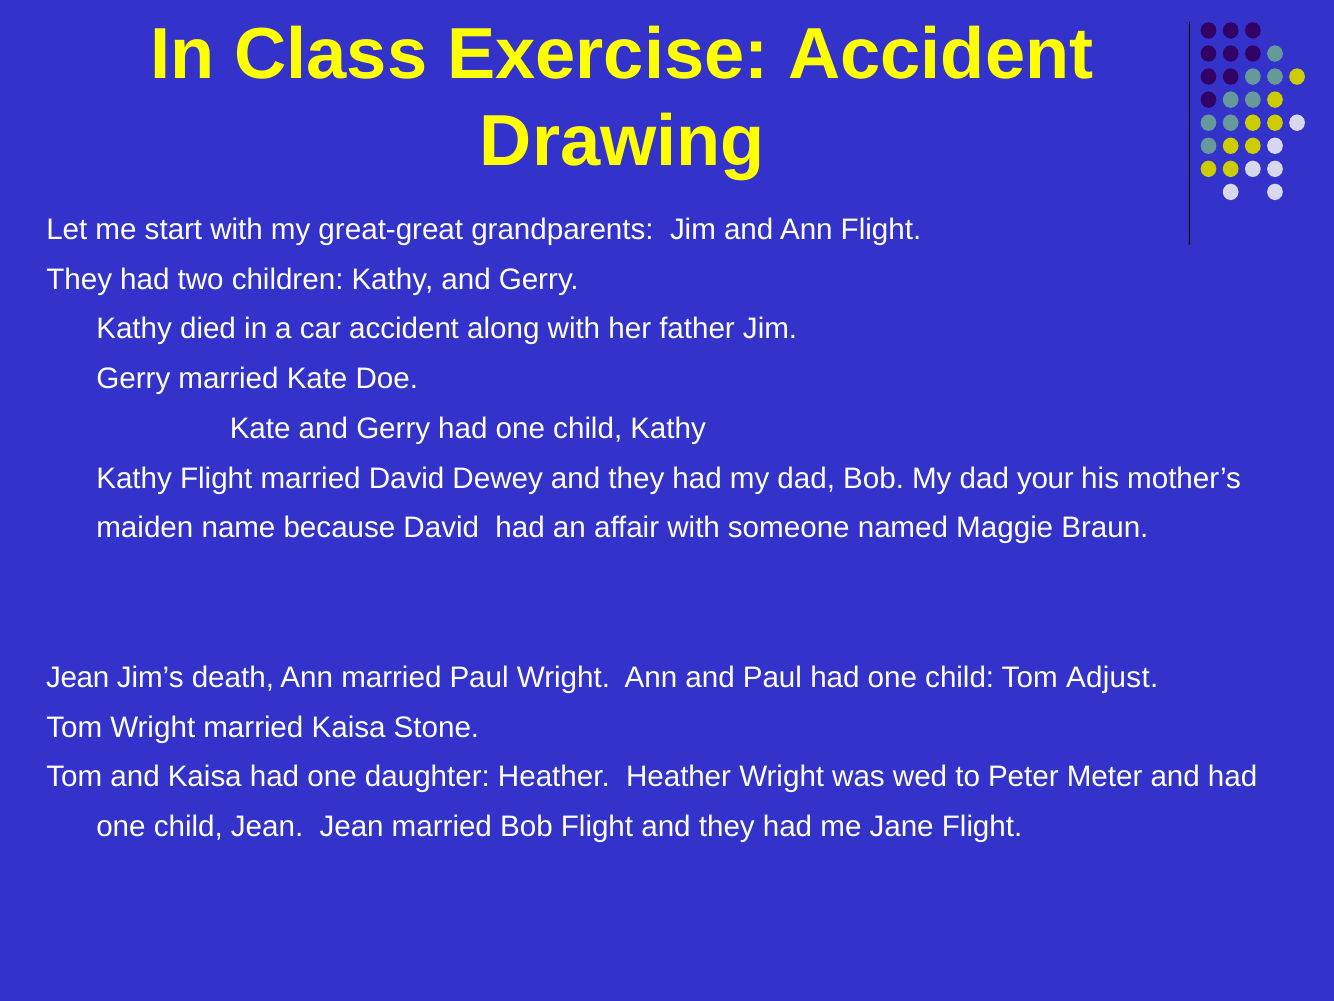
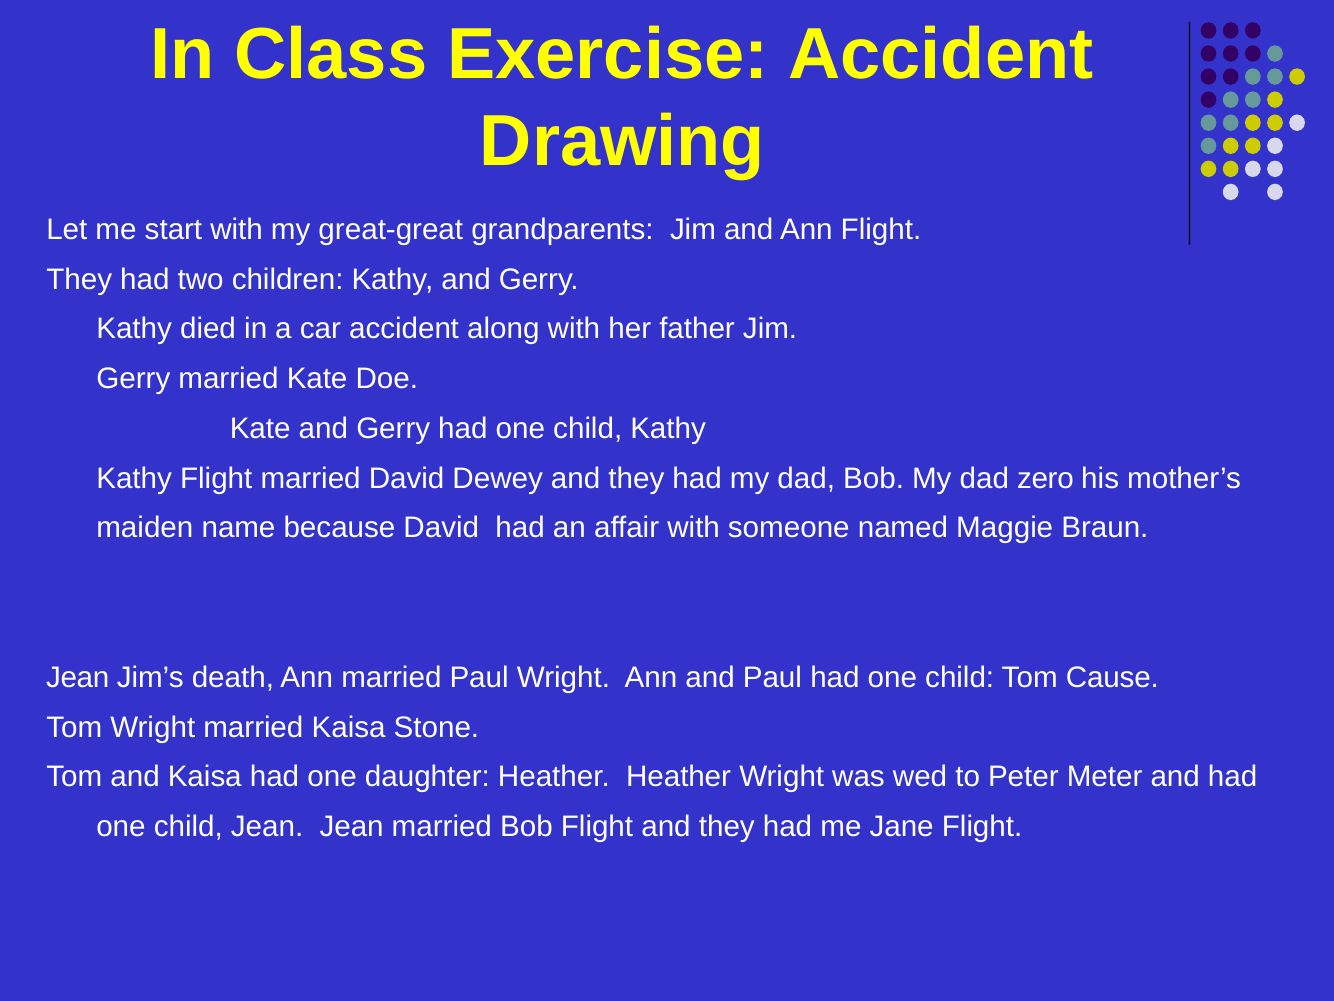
your: your -> zero
Adjust: Adjust -> Cause
